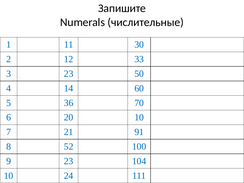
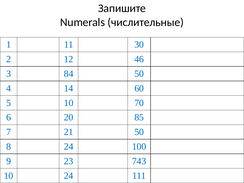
33: 33 -> 46
3 23: 23 -> 84
5 36: 36 -> 10
20 10: 10 -> 85
21 91: 91 -> 50
8 52: 52 -> 24
104: 104 -> 743
